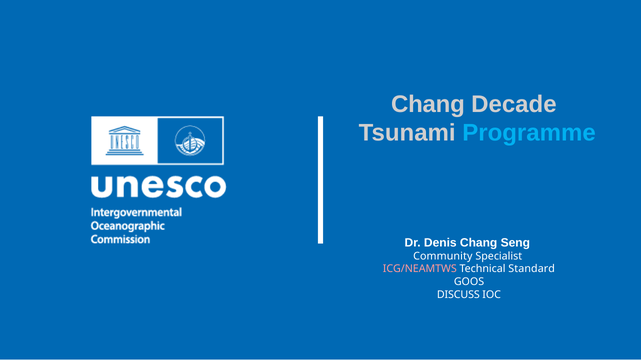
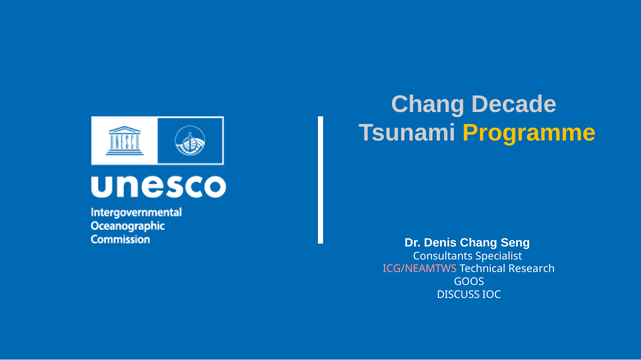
Programme colour: light blue -> yellow
Community: Community -> Consultants
Standard: Standard -> Research
